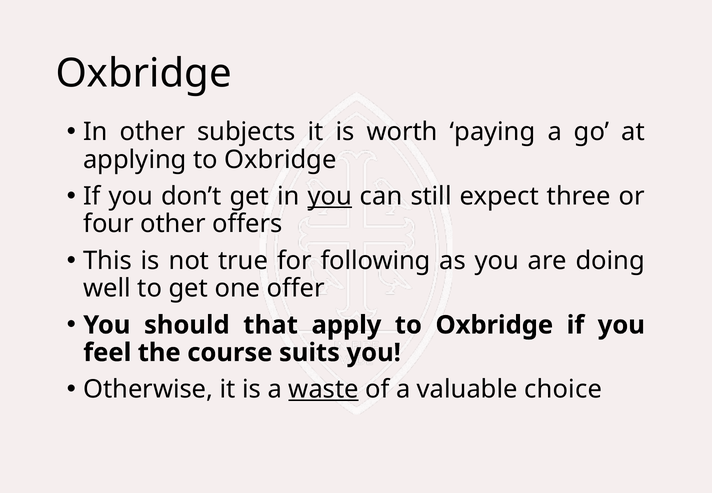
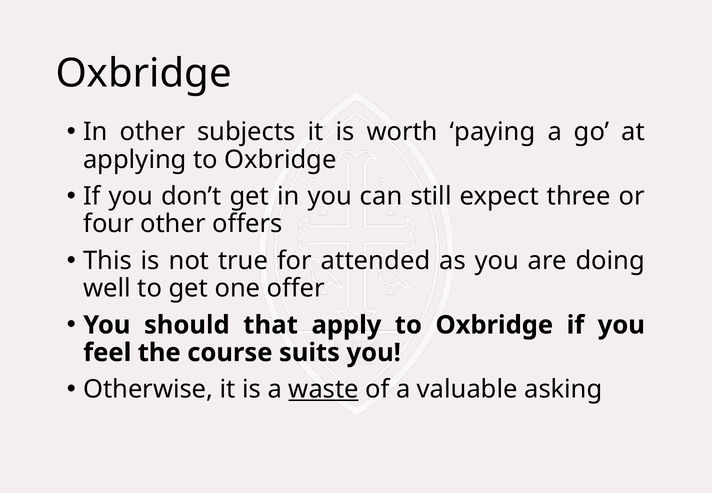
you at (330, 196) underline: present -> none
following: following -> attended
choice: choice -> asking
